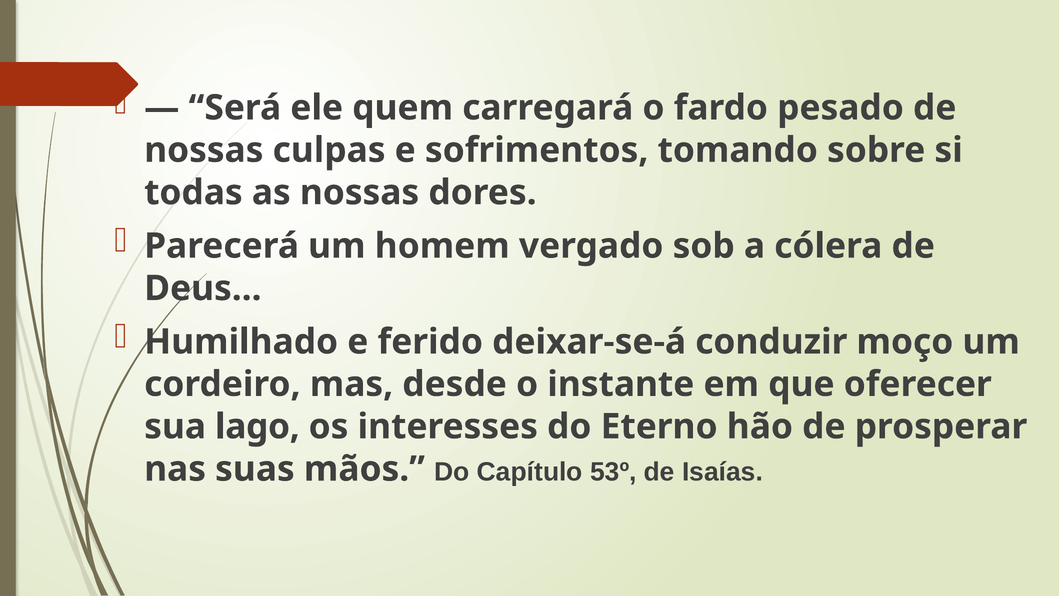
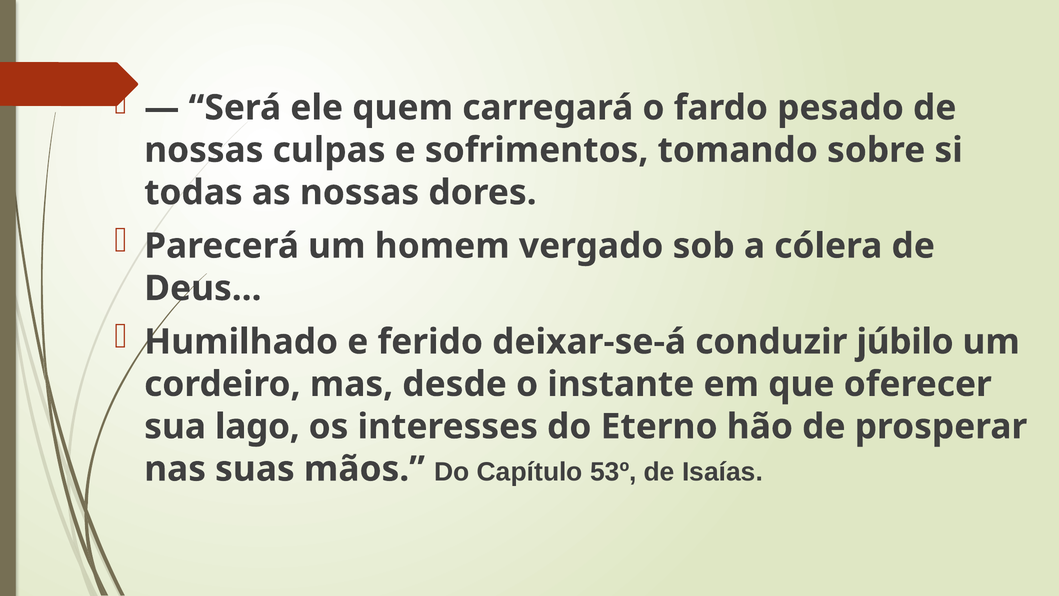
moço: moço -> júbilo
